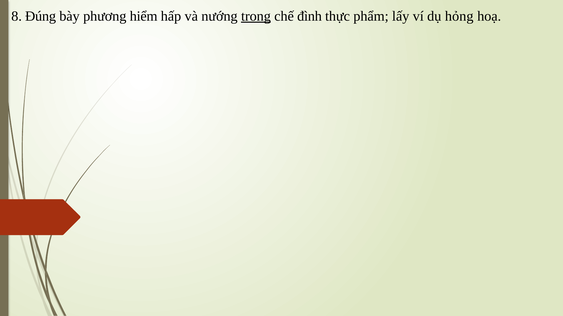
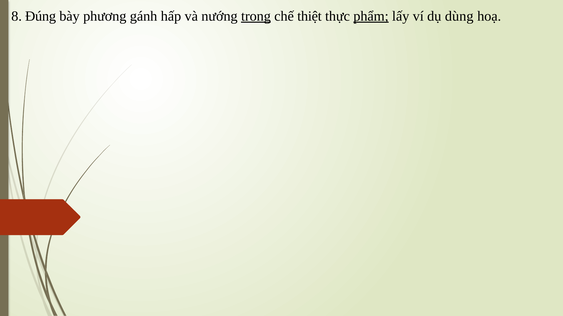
hiểm: hiểm -> gánh
đình: đình -> thiệt
phẩm underline: none -> present
hỏng: hỏng -> dùng
